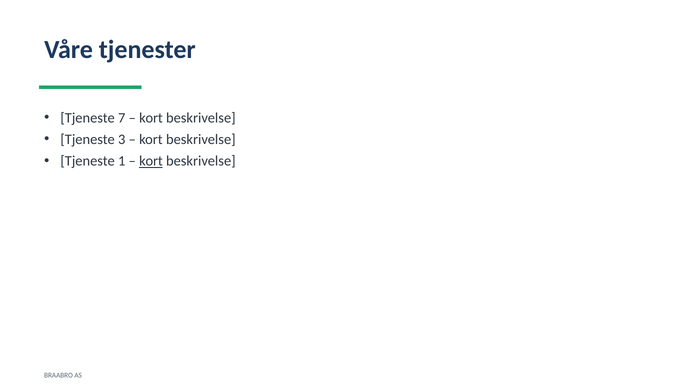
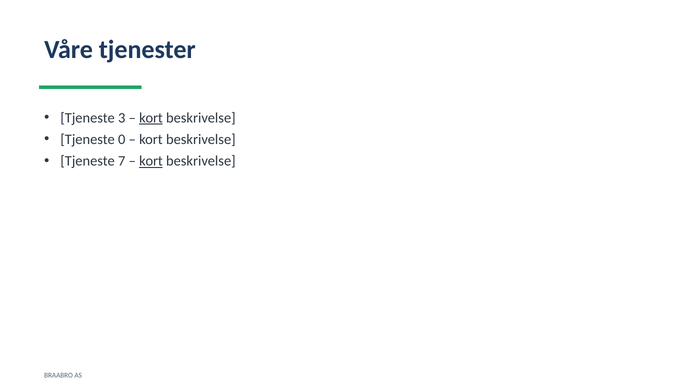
7: 7 -> 3
kort at (151, 118) underline: none -> present
3: 3 -> 0
1: 1 -> 7
